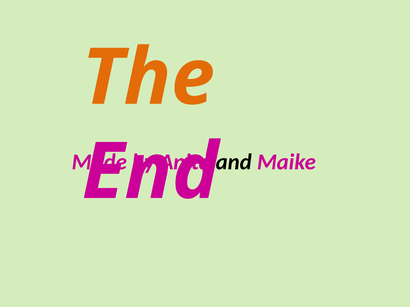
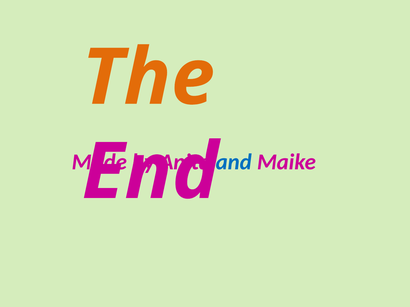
and colour: black -> blue
